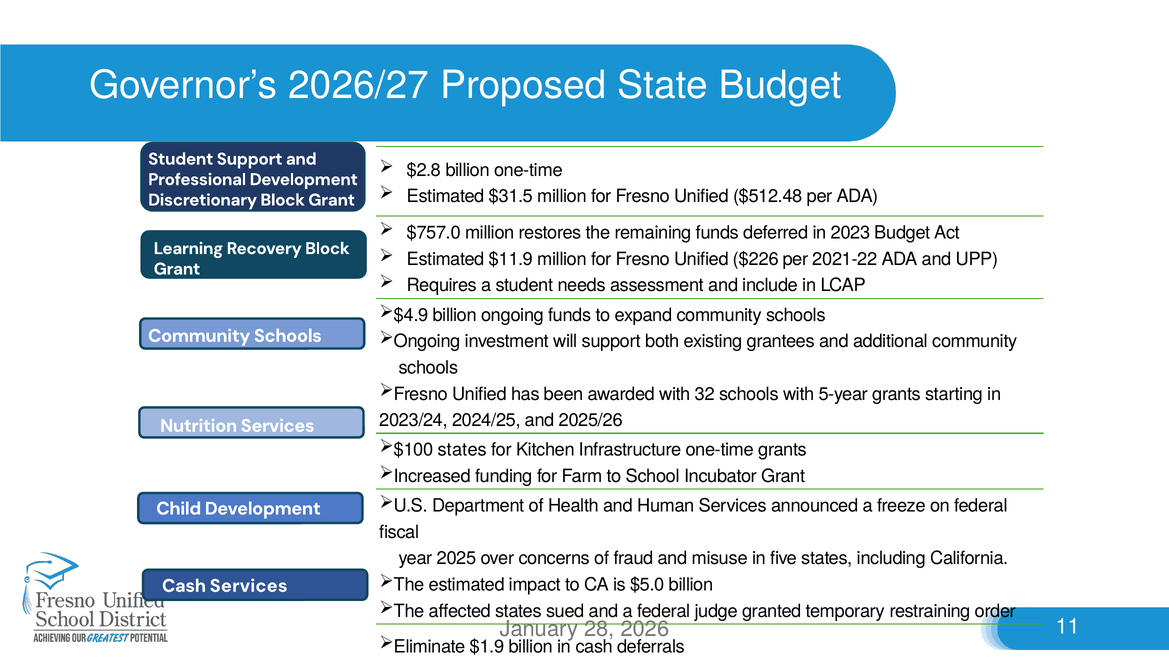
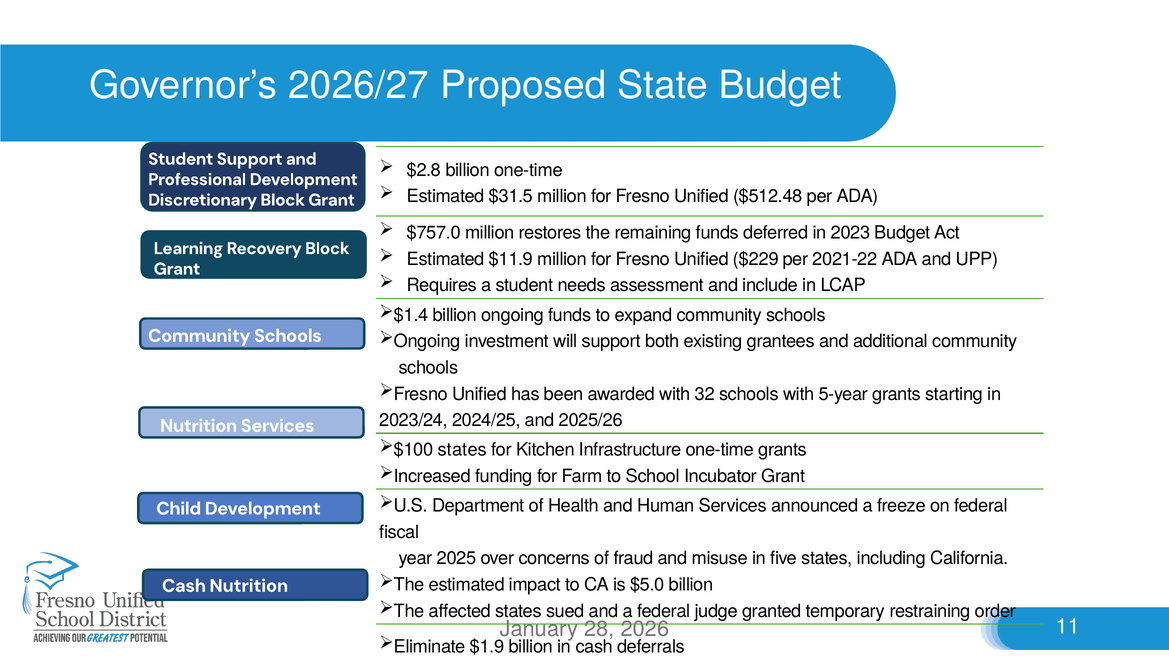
$226: $226 -> $229
$4.9: $4.9 -> $1.4
Cash Services: Services -> Nutrition
